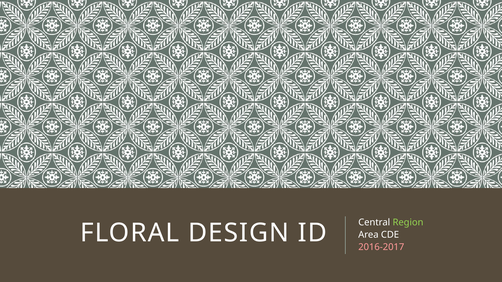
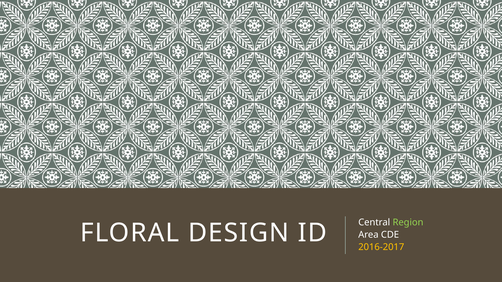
2016-2017 colour: pink -> yellow
